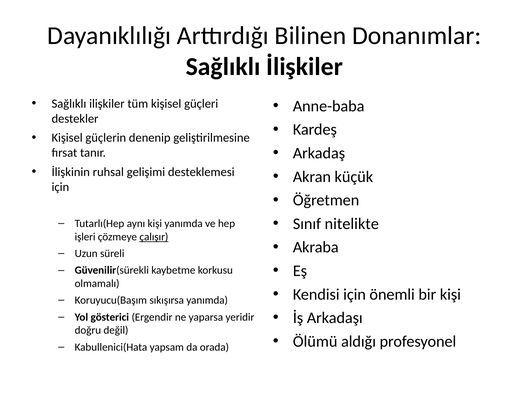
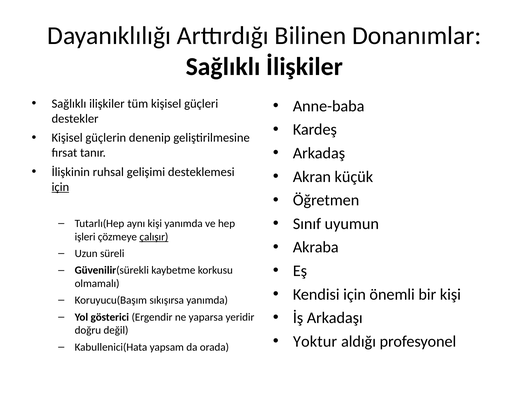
için at (60, 187) underline: none -> present
nitelikte: nitelikte -> uyumun
Ölümü: Ölümü -> Yoktur
